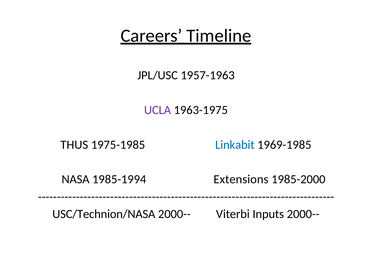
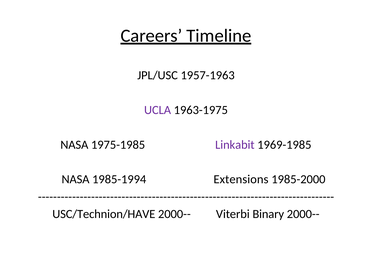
THUS at (74, 145): THUS -> NASA
Linkabit colour: blue -> purple
USC/Technion/NASA: USC/Technion/NASA -> USC/Technion/HAVE
Inputs: Inputs -> Binary
